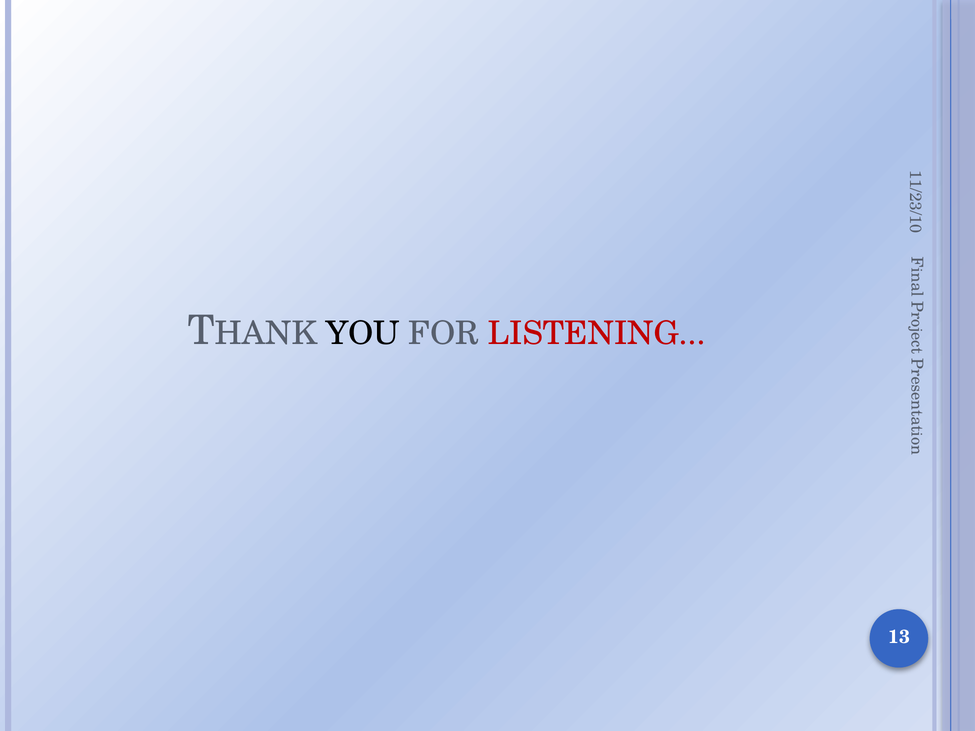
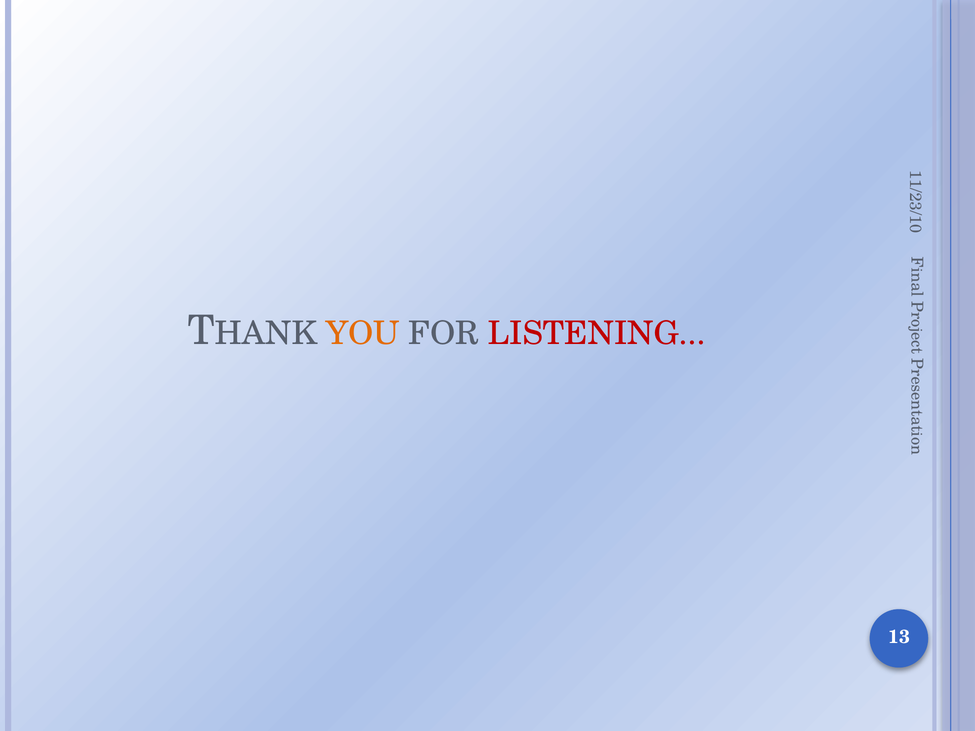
YOU colour: black -> orange
